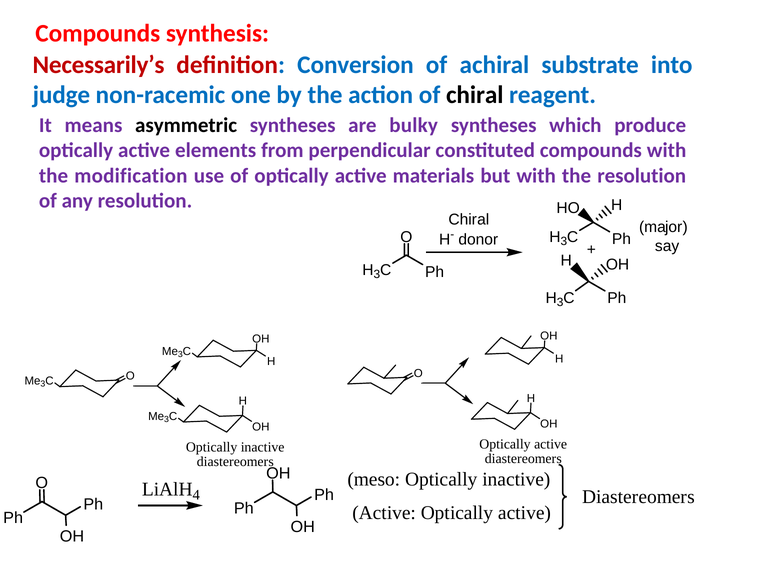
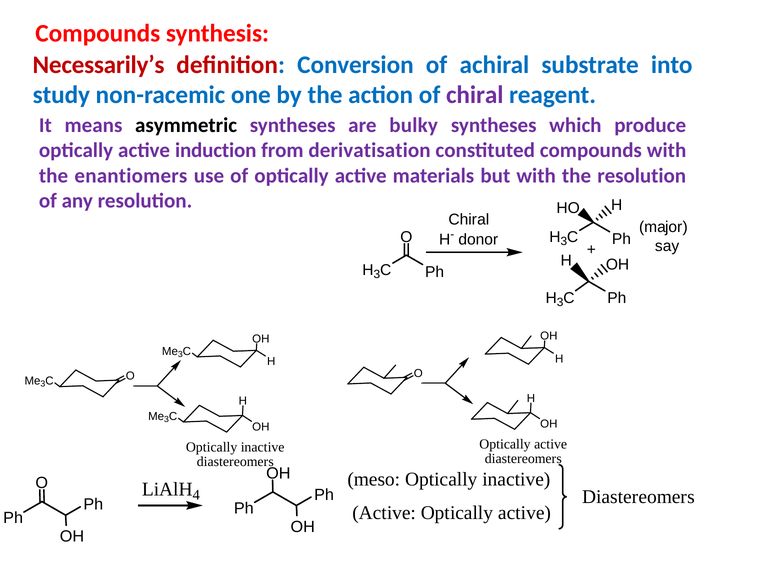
judge: judge -> study
chiral at (475, 95) colour: black -> purple
elements: elements -> induction
perpendicular: perpendicular -> derivatisation
modification: modification -> enantiomers
